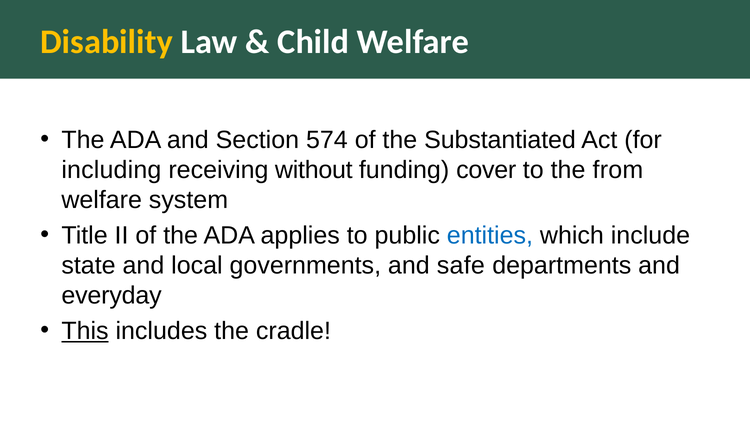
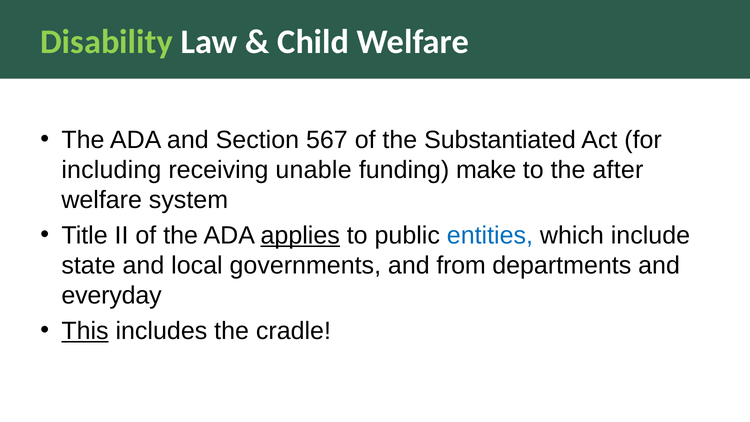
Disability colour: yellow -> light green
574: 574 -> 567
without: without -> unable
cover: cover -> make
from: from -> after
applies underline: none -> present
safe: safe -> from
